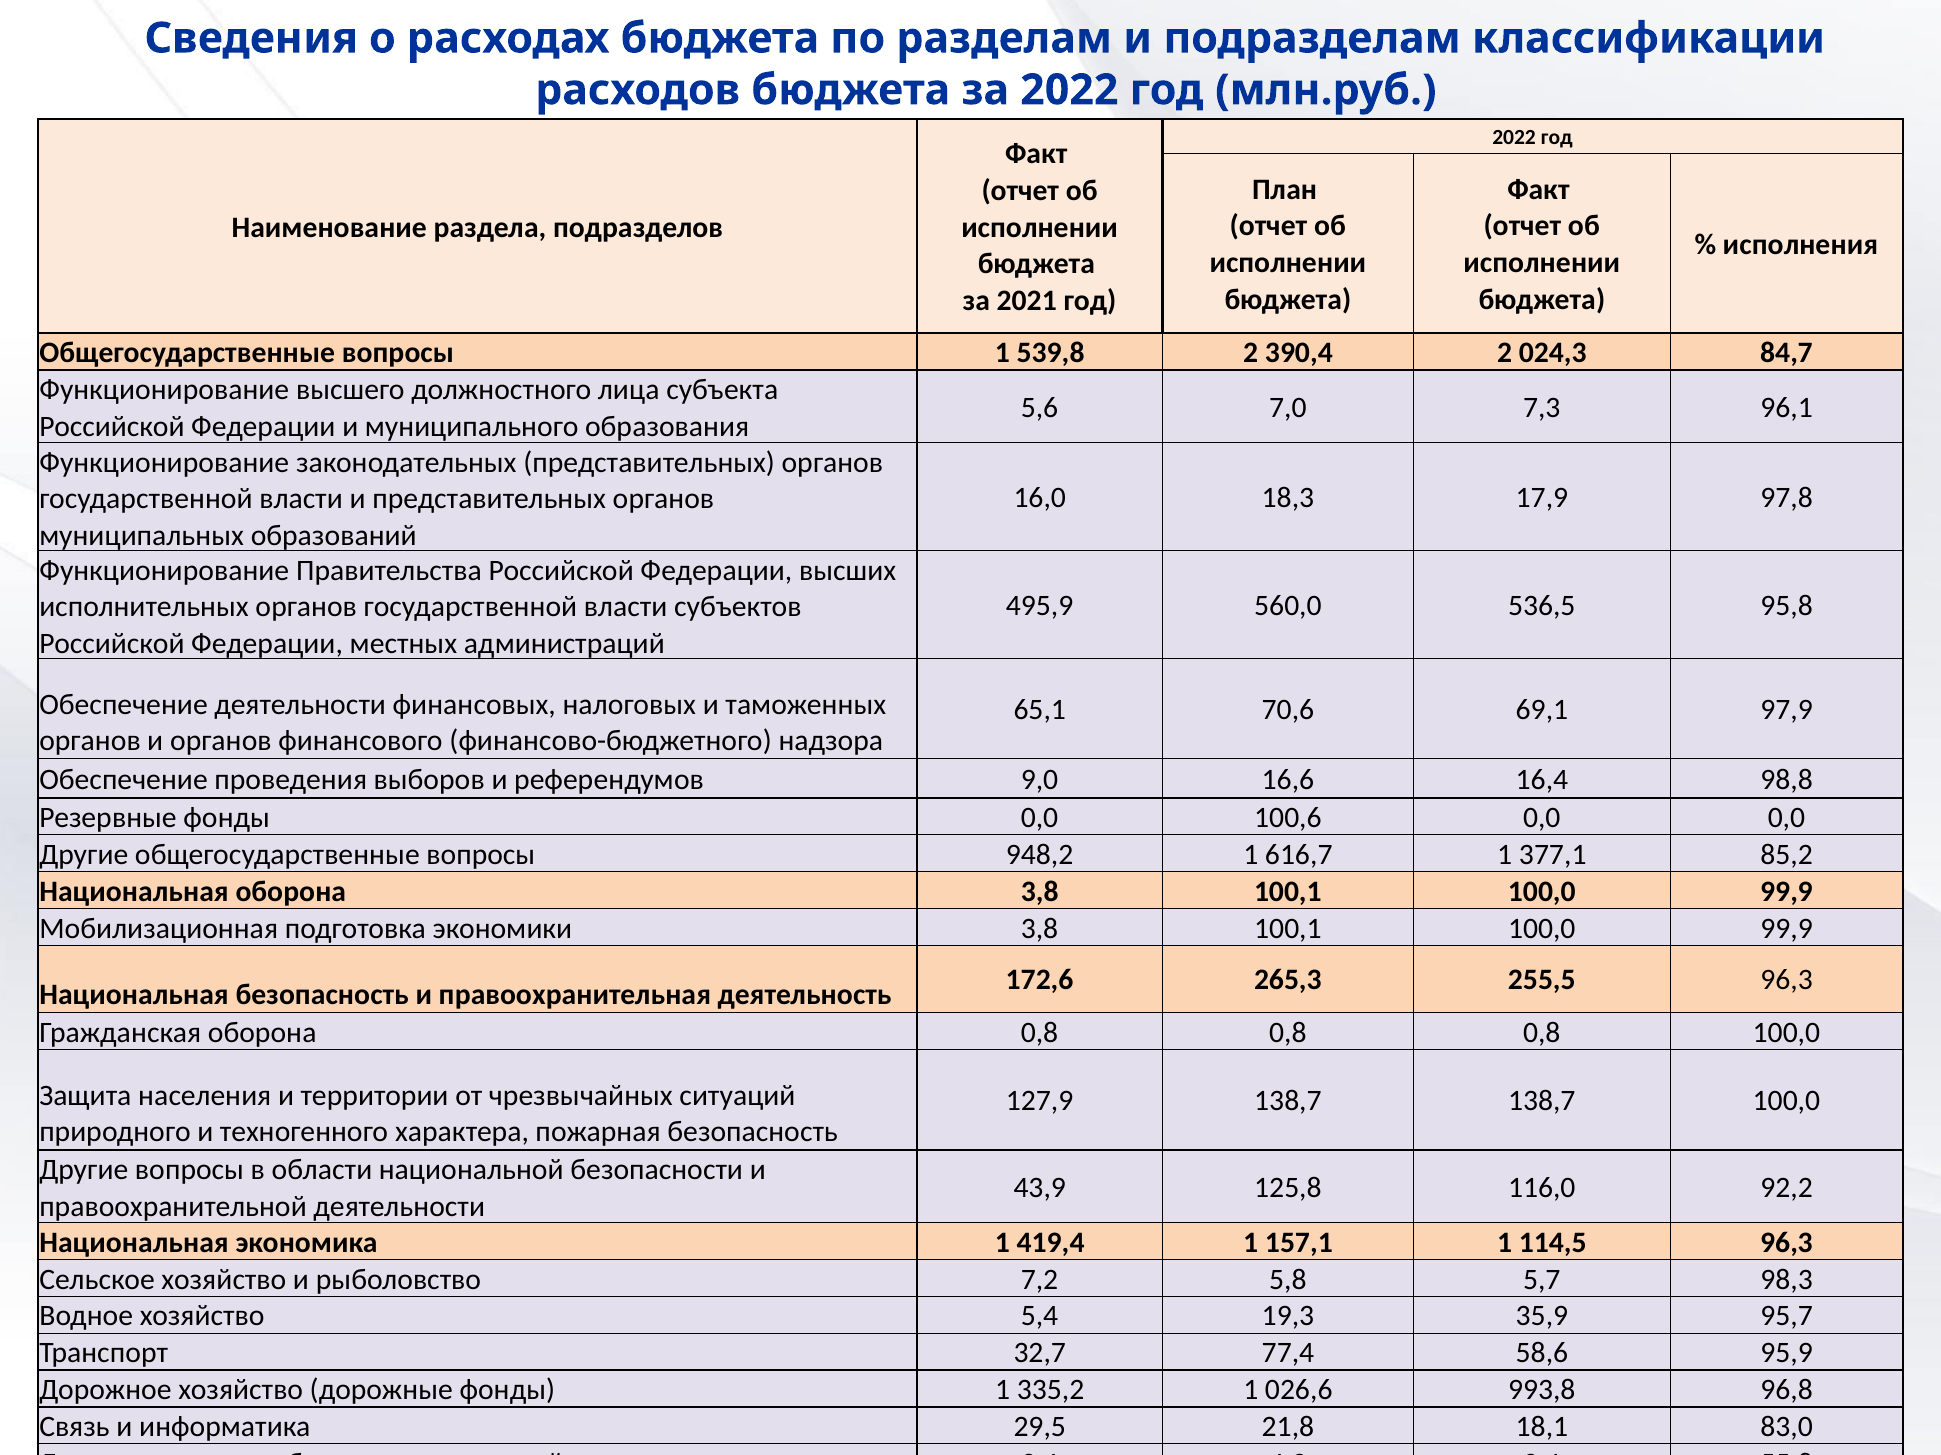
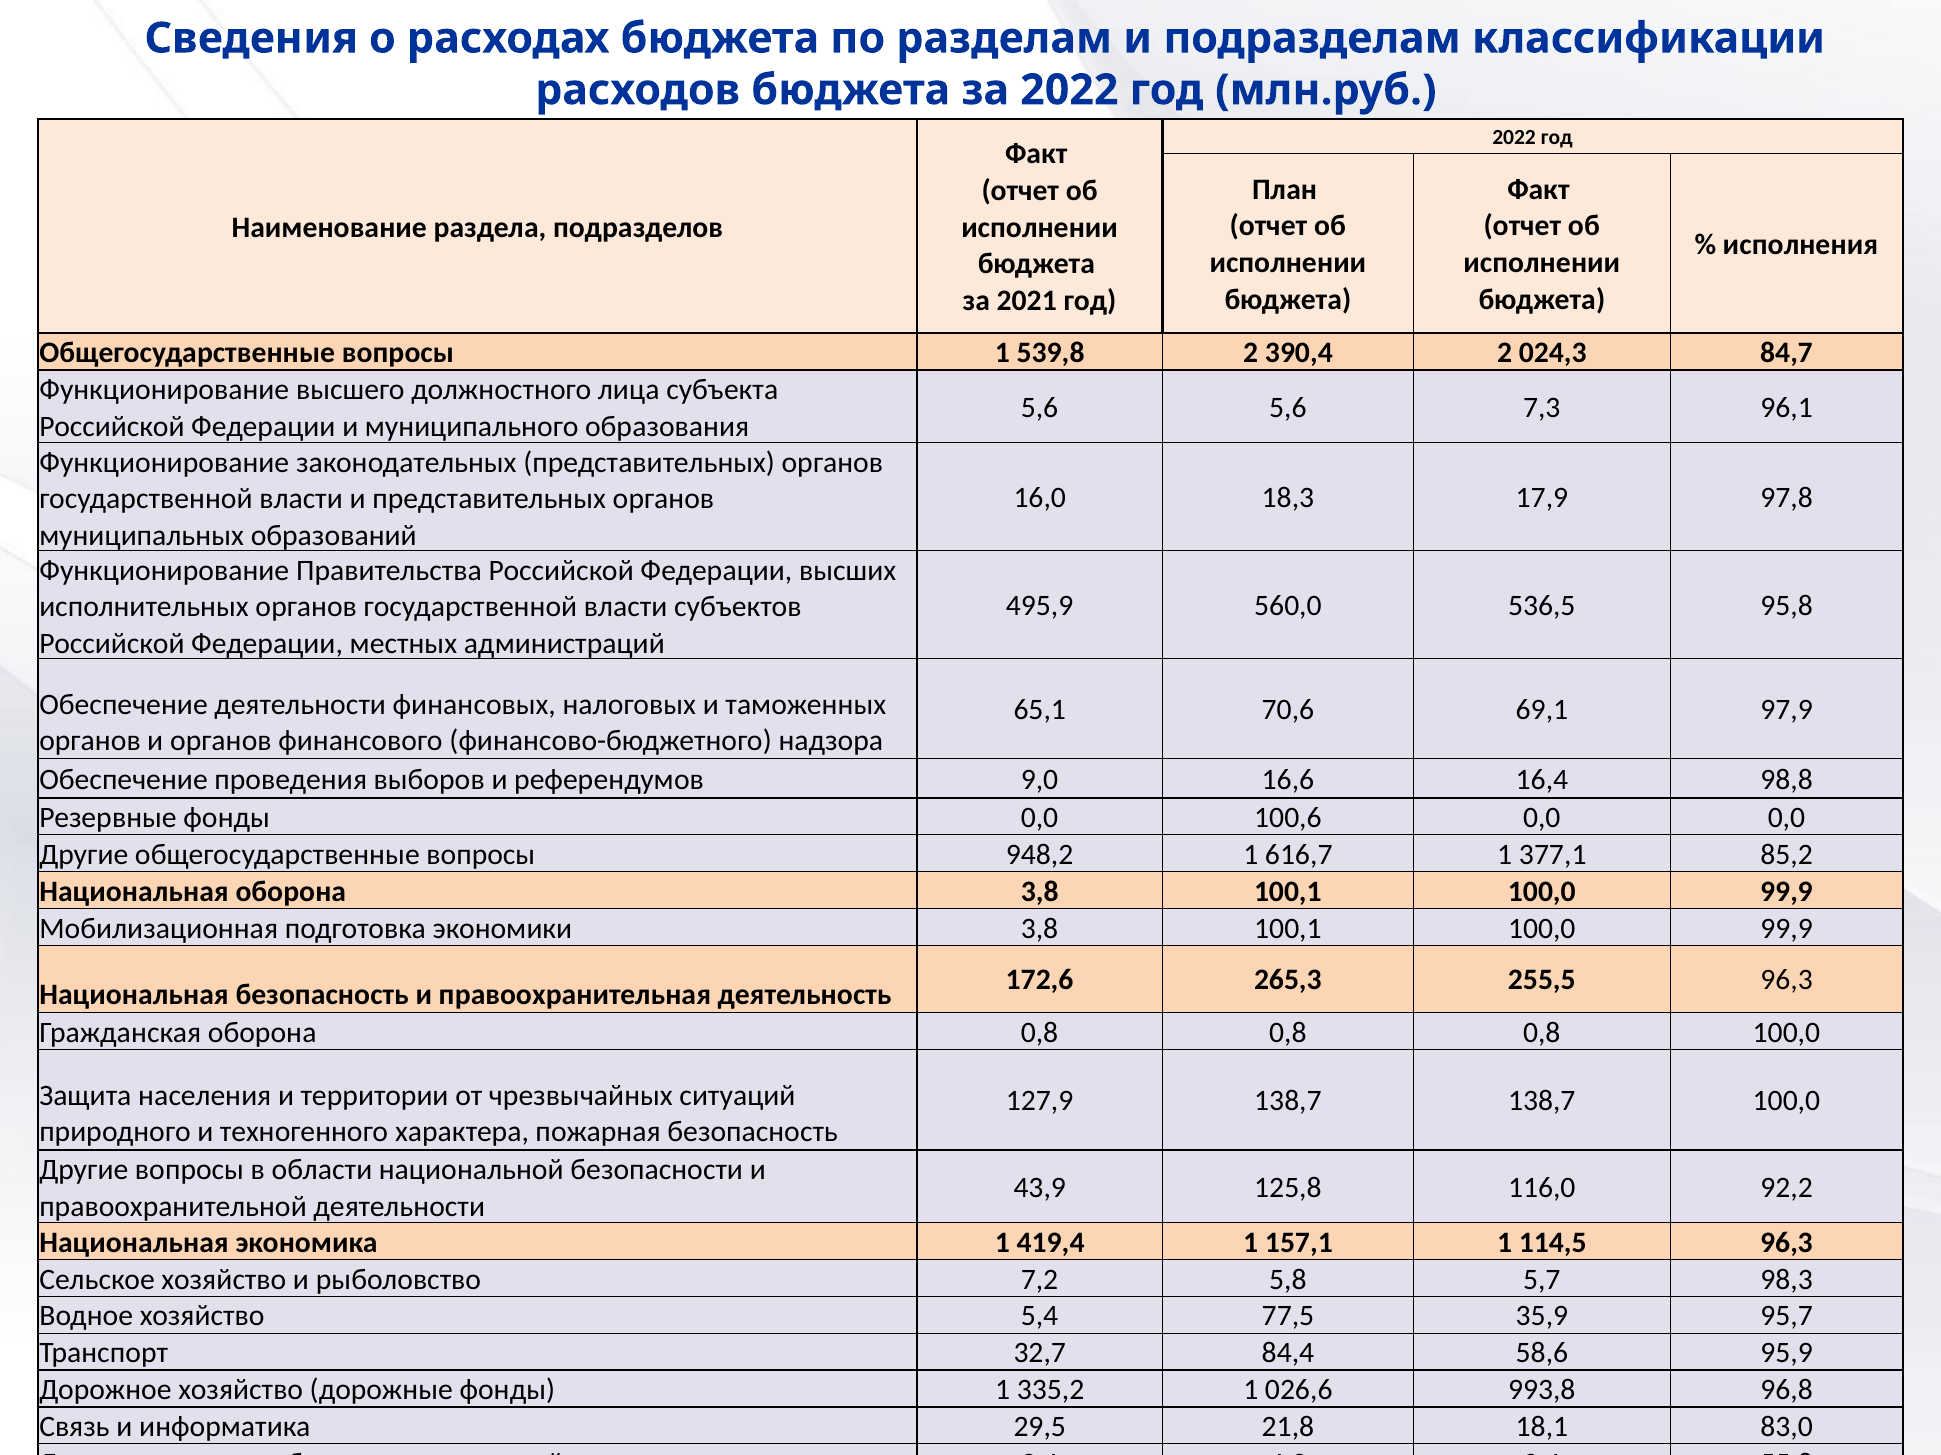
5,6 7,0: 7,0 -> 5,6
19,3: 19,3 -> 77,5
77,4: 77,4 -> 84,4
